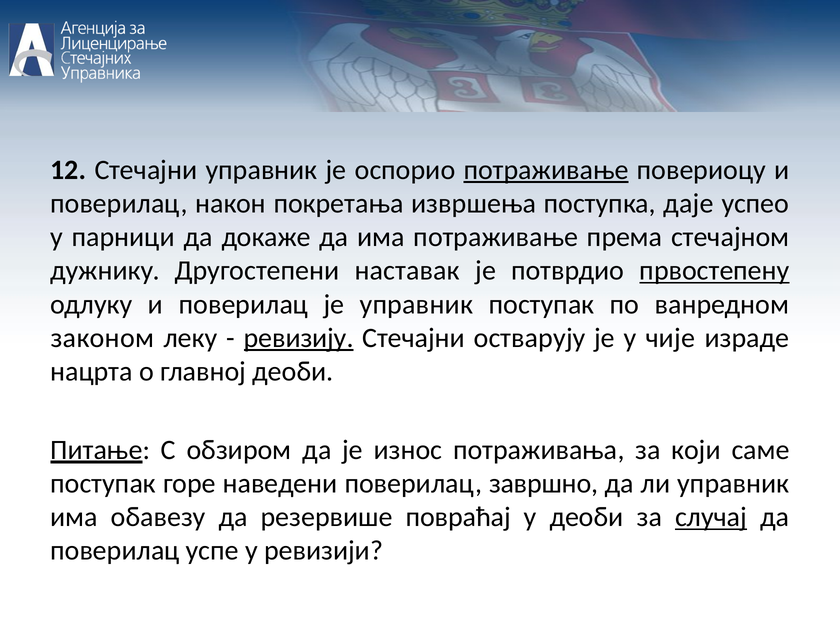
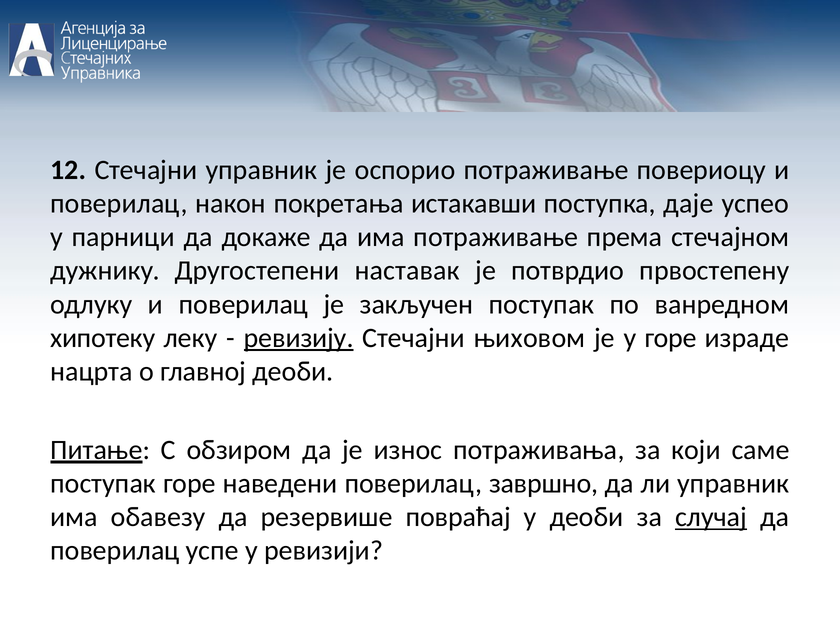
потраживање at (546, 170) underline: present -> none
извршења: извршења -> истакавши
првостепену underline: present -> none
је управник: управник -> закључен
законом: законом -> хипотеку
остварују: остварују -> њиховом
у чије: чије -> горе
